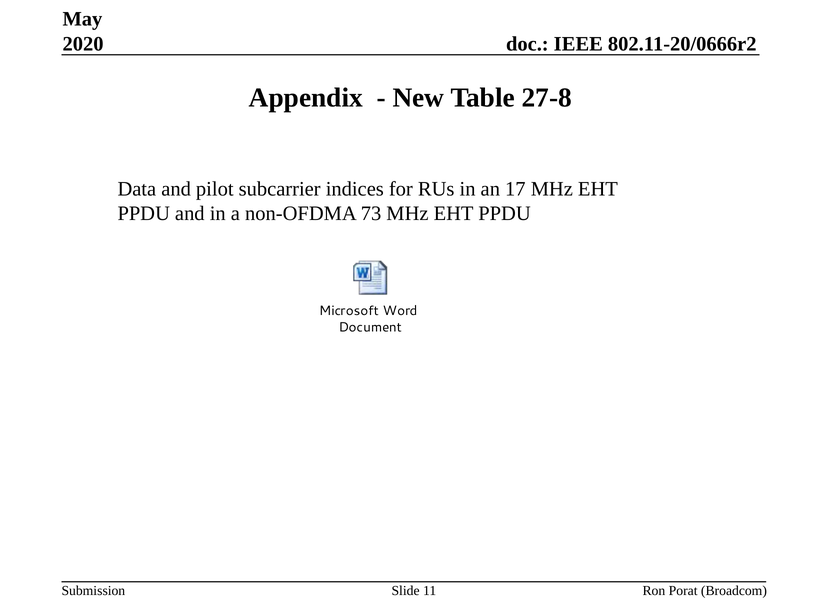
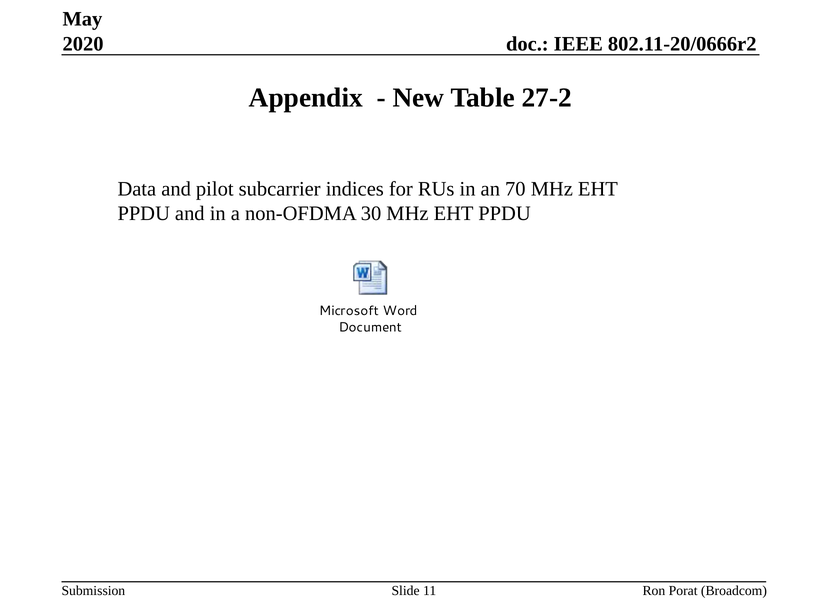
27-8: 27-8 -> 27-2
17: 17 -> 70
73: 73 -> 30
